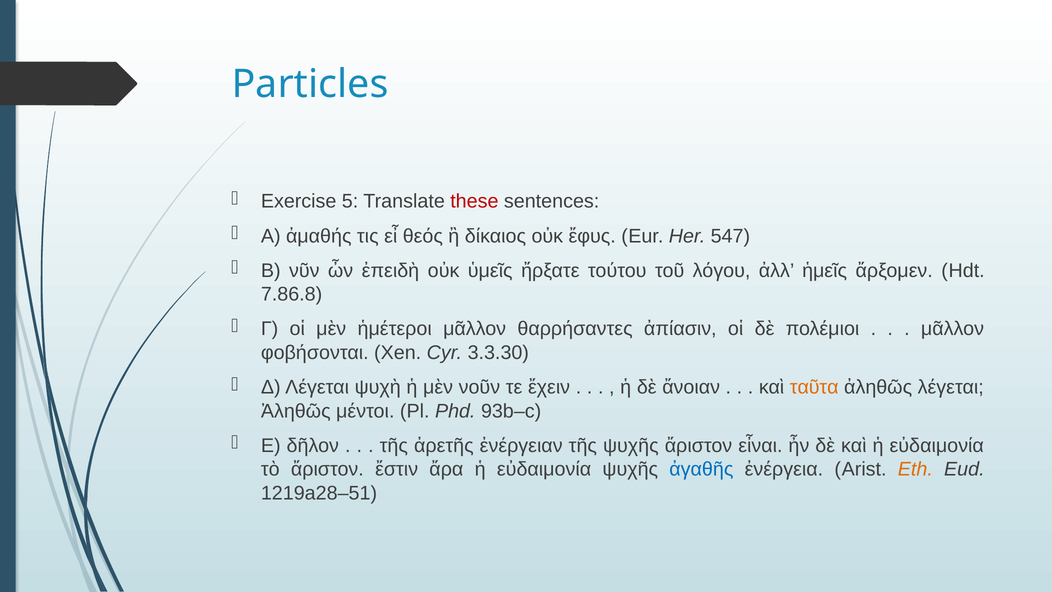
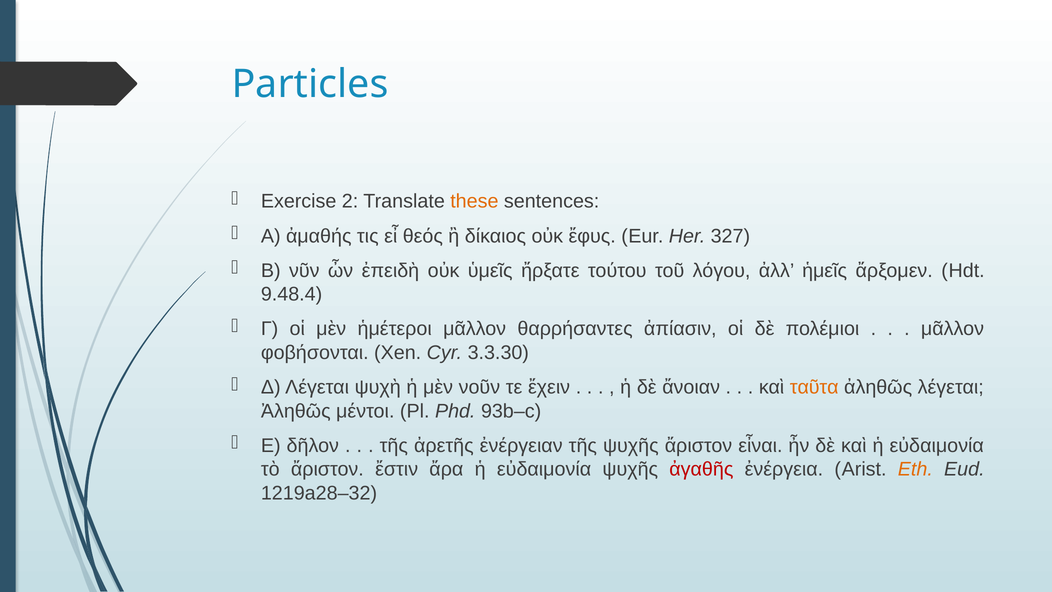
5: 5 -> 2
these colour: red -> orange
547: 547 -> 327
7.86.8: 7.86.8 -> 9.48.4
ἀγαθῆς colour: blue -> red
1219a28–51: 1219a28–51 -> 1219a28–32
